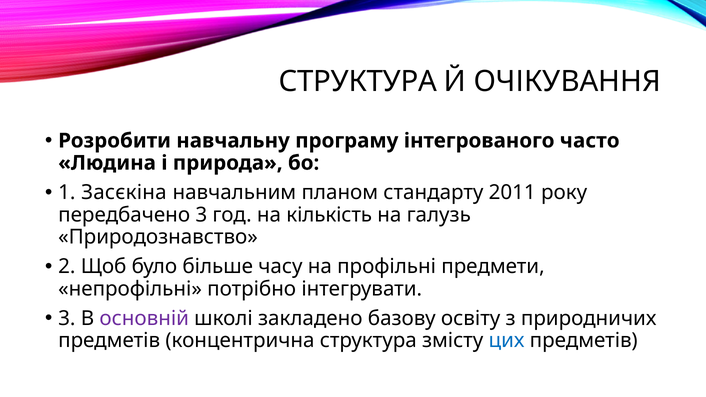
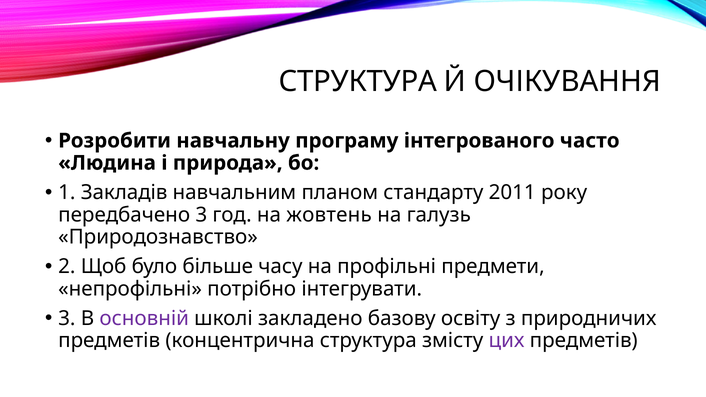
Засєкіна: Засєкіна -> Закладів
кількість: кількість -> жовтень
цих colour: blue -> purple
